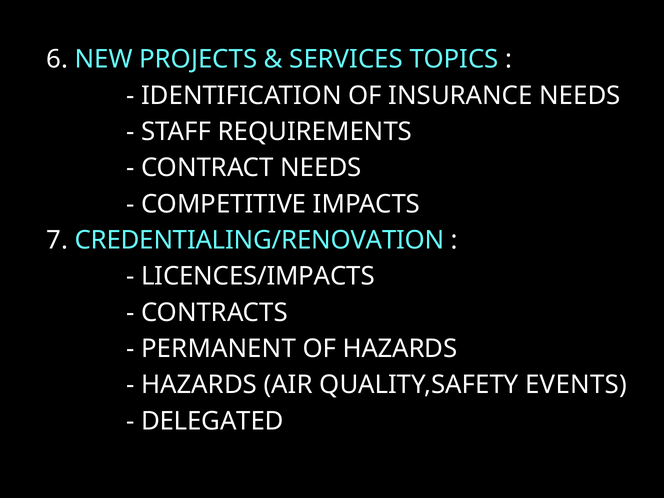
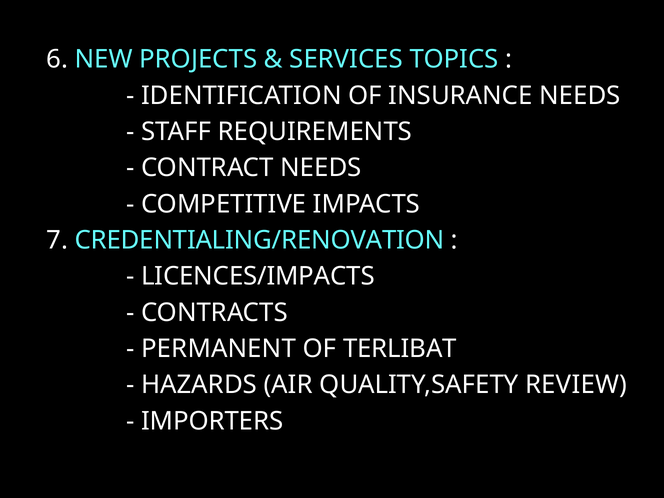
OF HAZARDS: HAZARDS -> TERLIBAT
EVENTS: EVENTS -> REVIEW
DELEGATED: DELEGATED -> IMPORTERS
